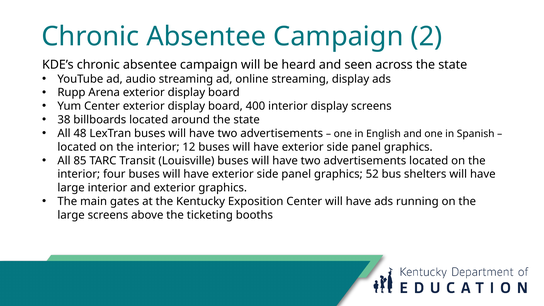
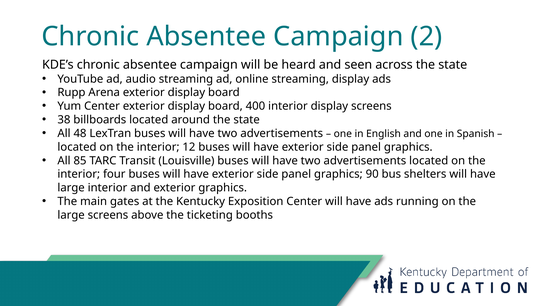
52: 52 -> 90
